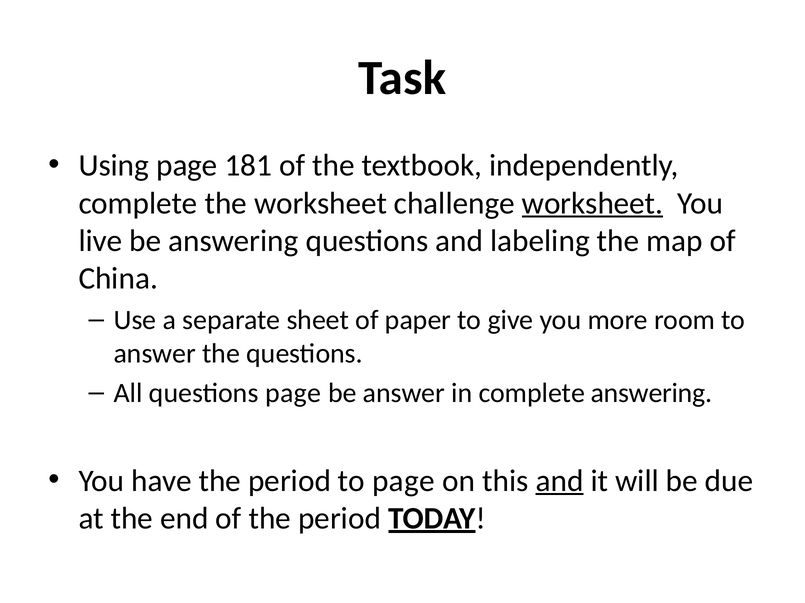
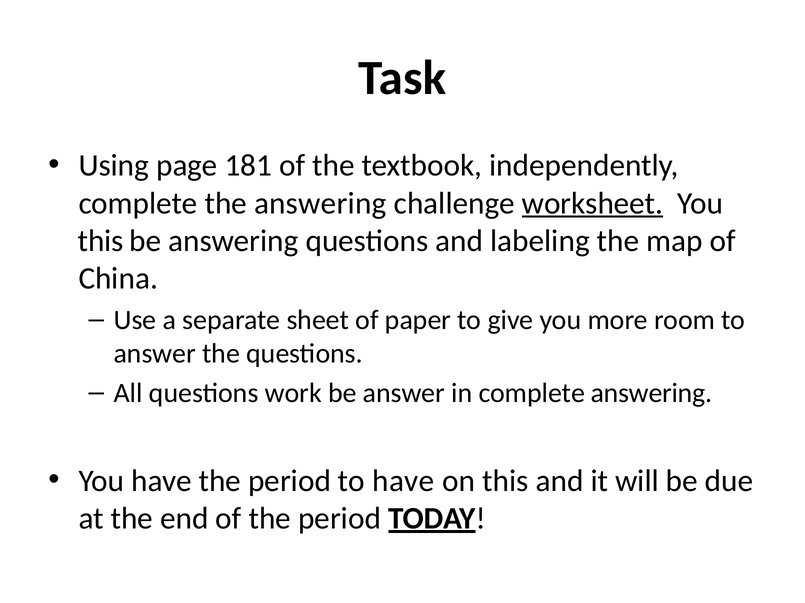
the worksheet: worksheet -> answering
live at (100, 241): live -> this
questions page: page -> work
to page: page -> have
and at (560, 481) underline: present -> none
